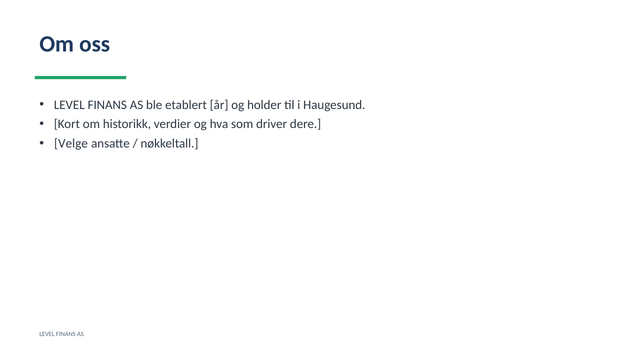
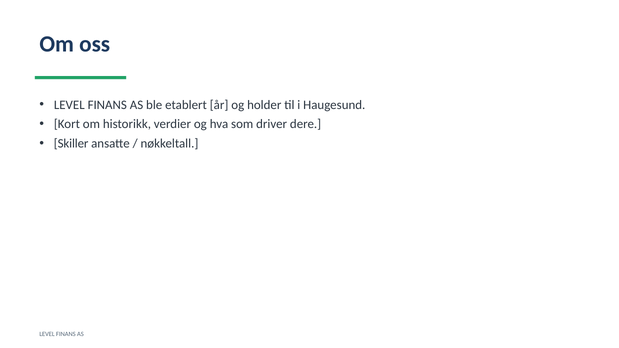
Velge: Velge -> Skiller
